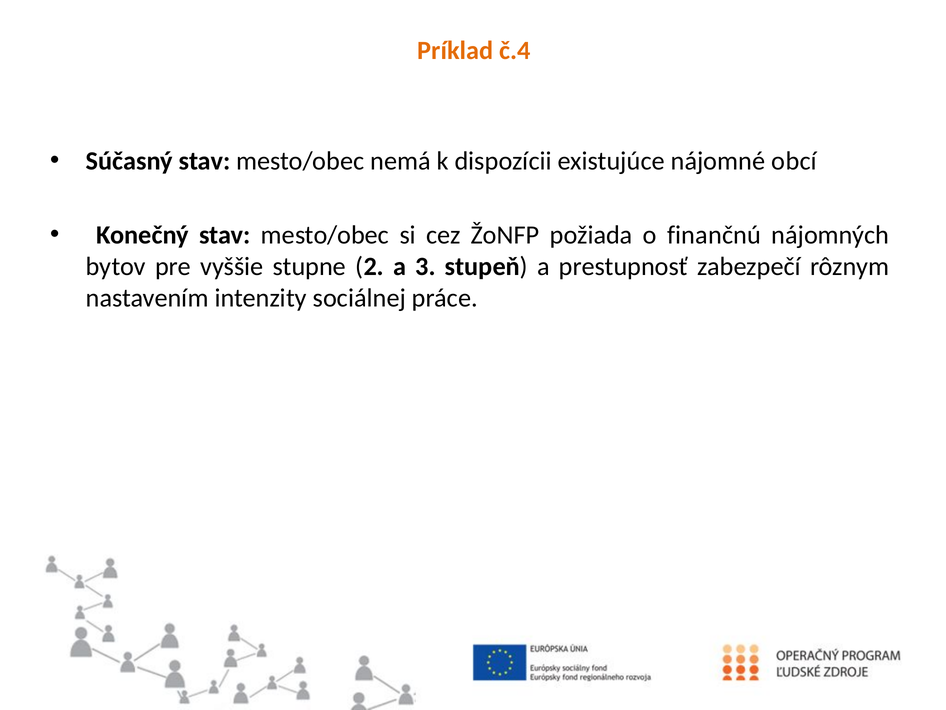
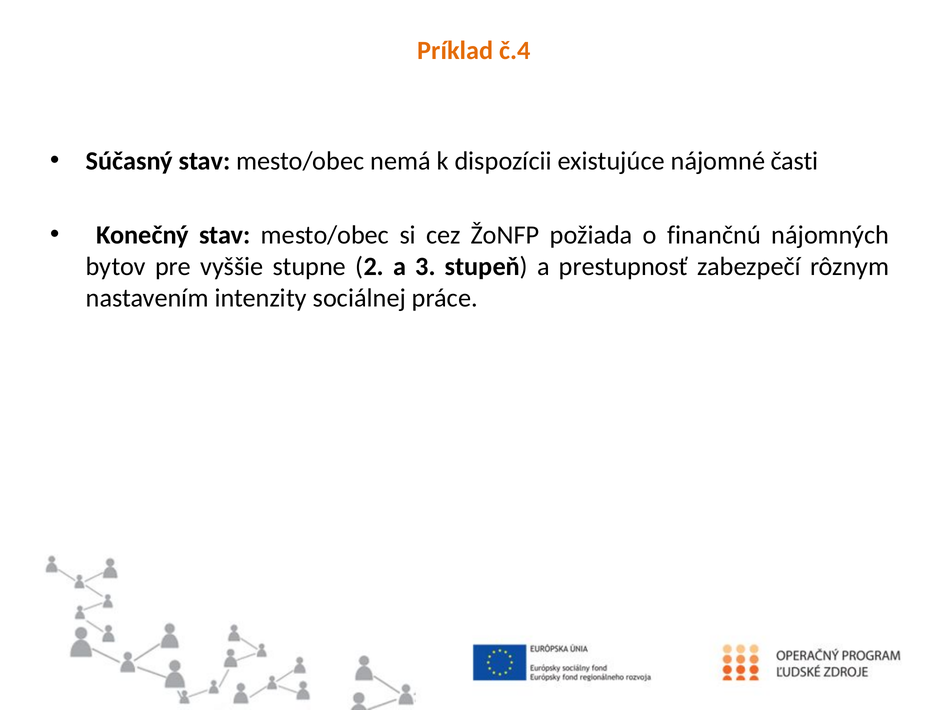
obcí: obcí -> časti
